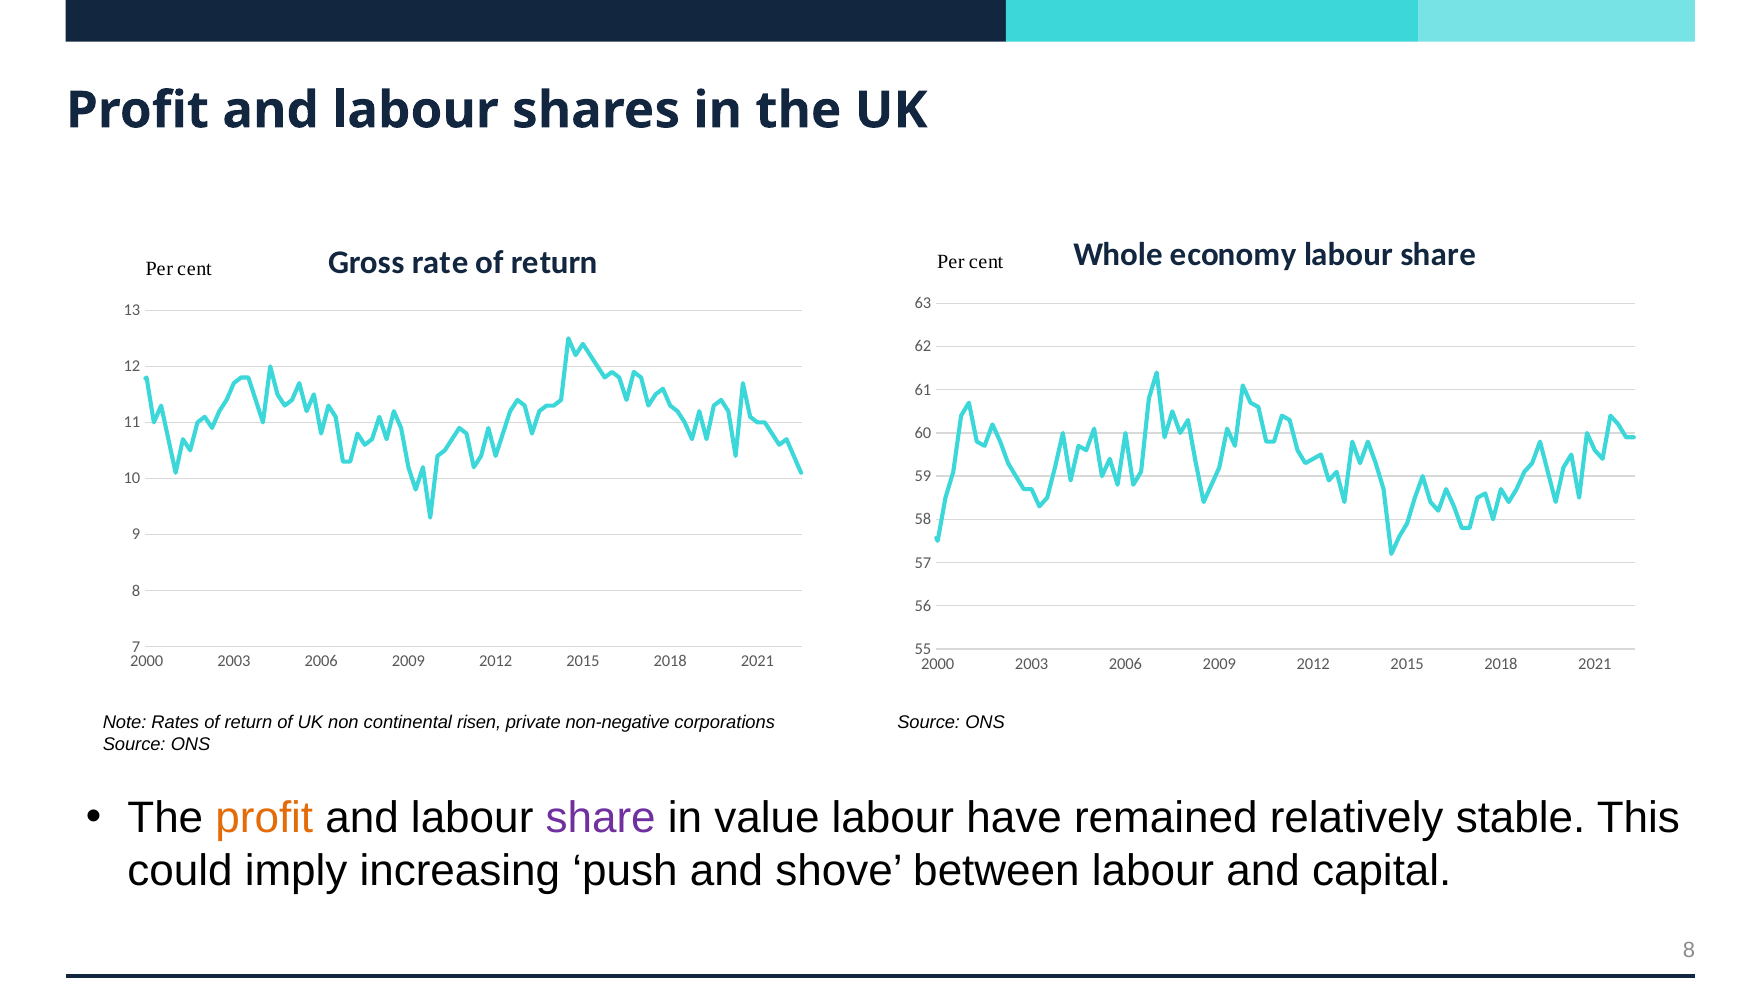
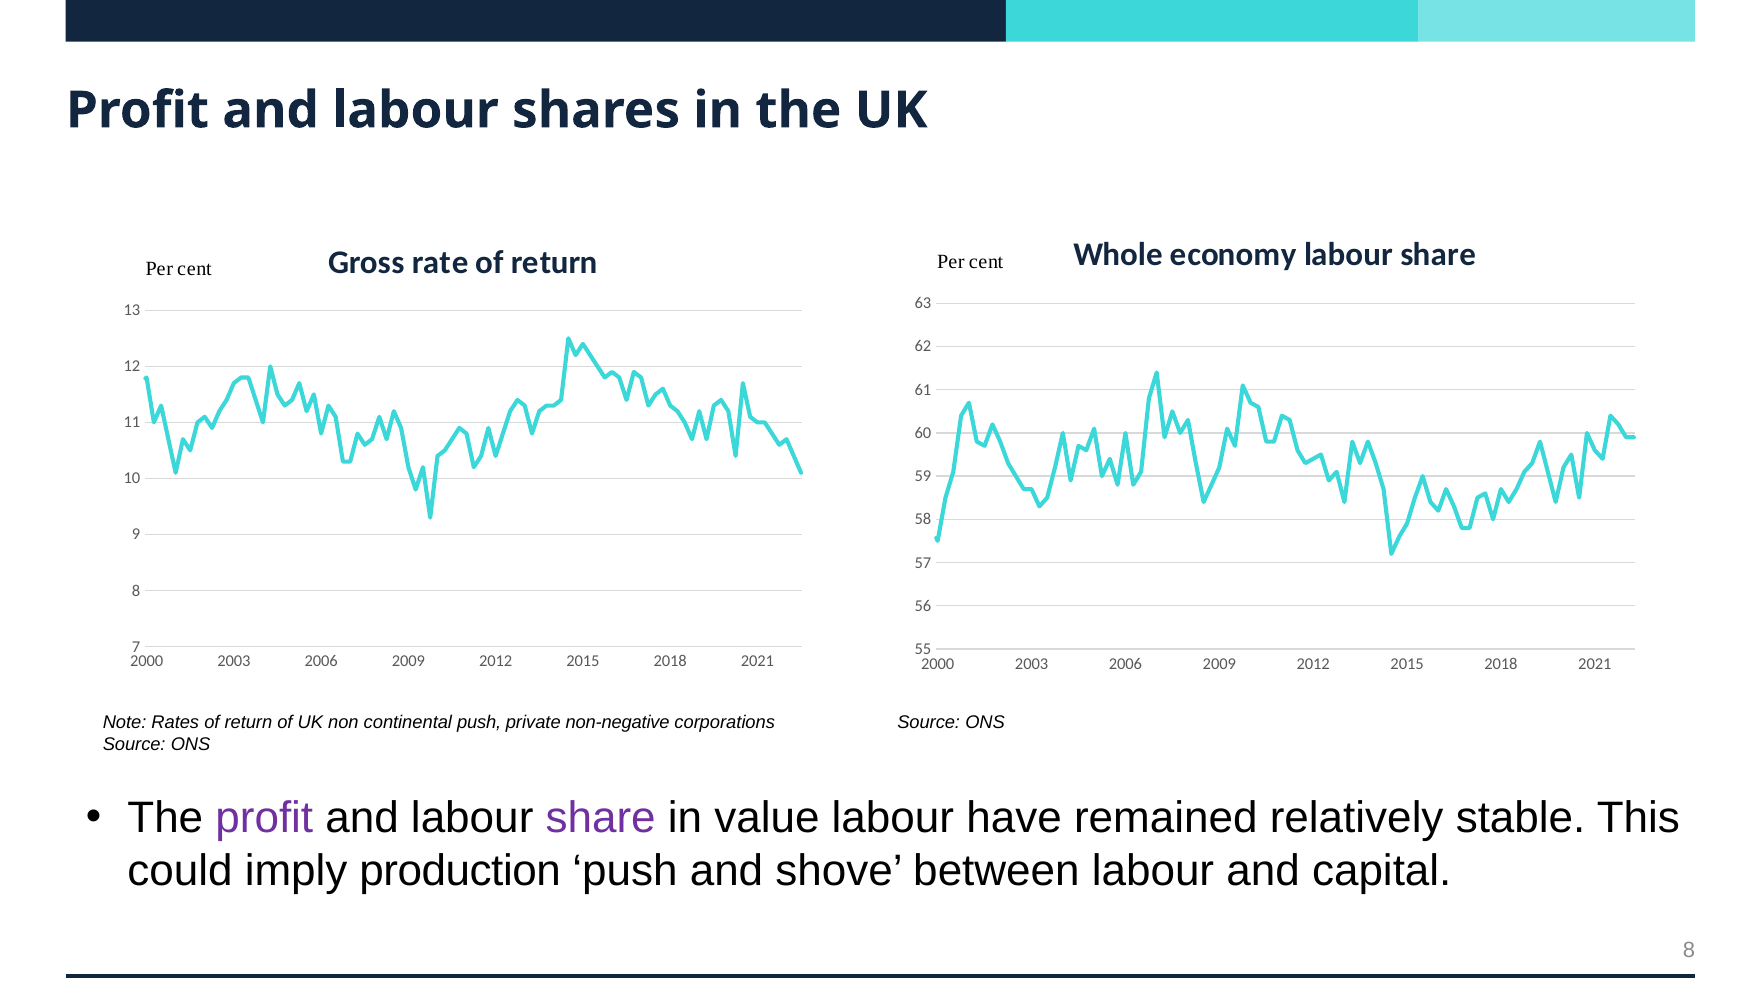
continental risen: risen -> push
profit at (264, 819) colour: orange -> purple
increasing: increasing -> production
